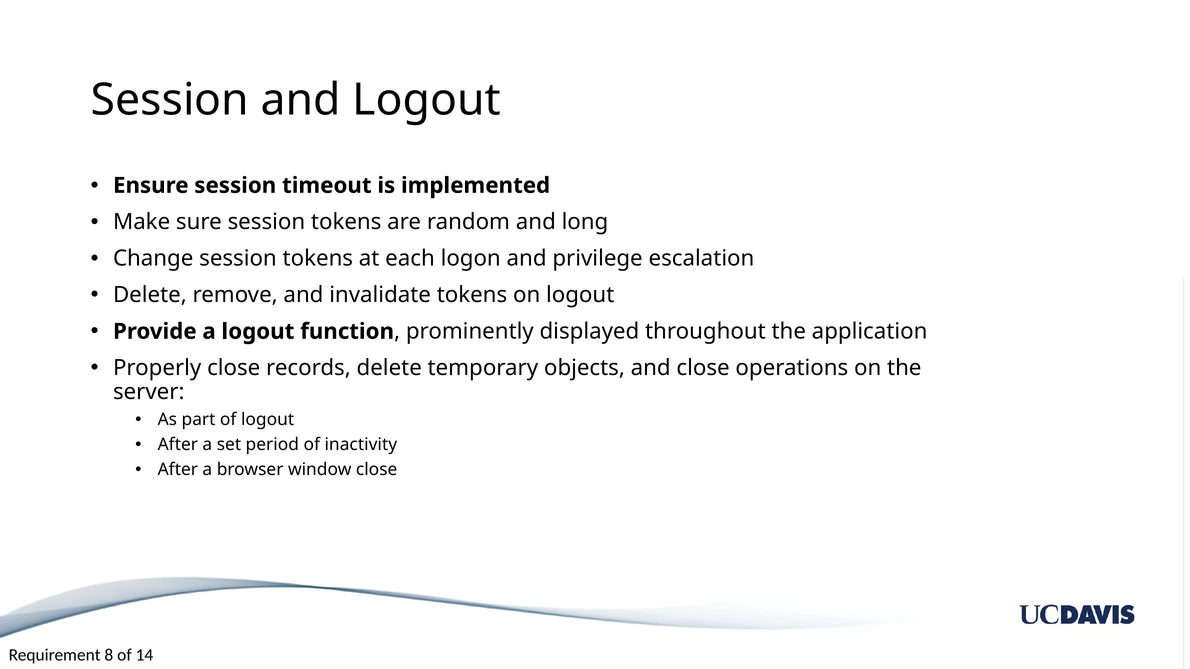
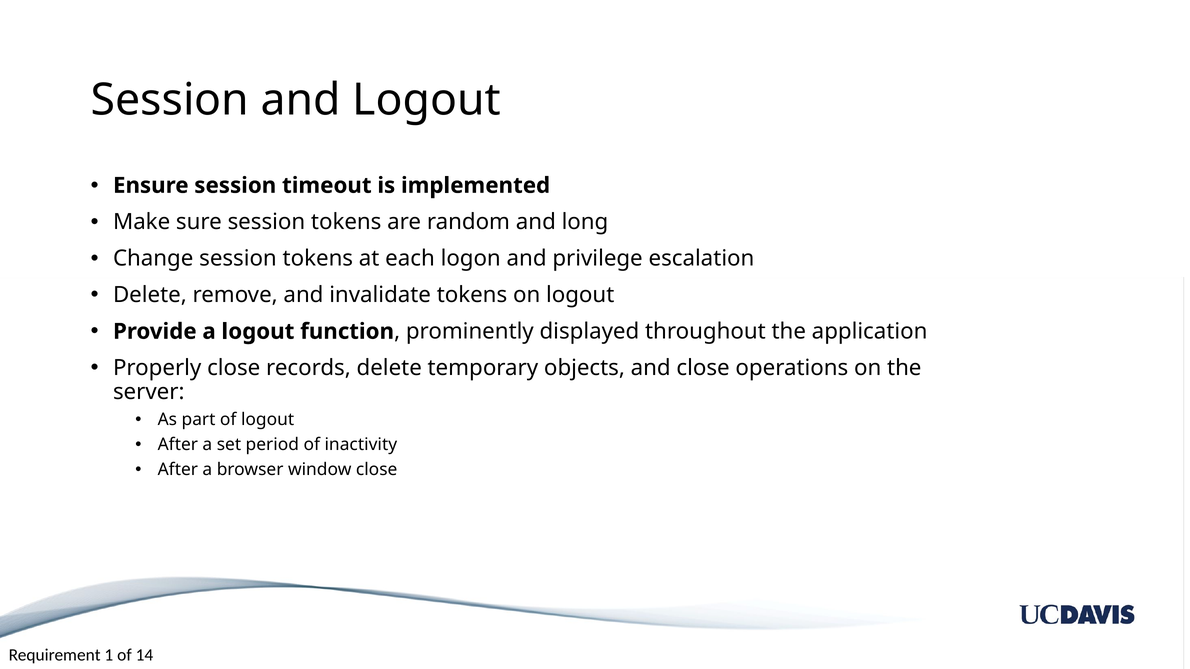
8: 8 -> 1
